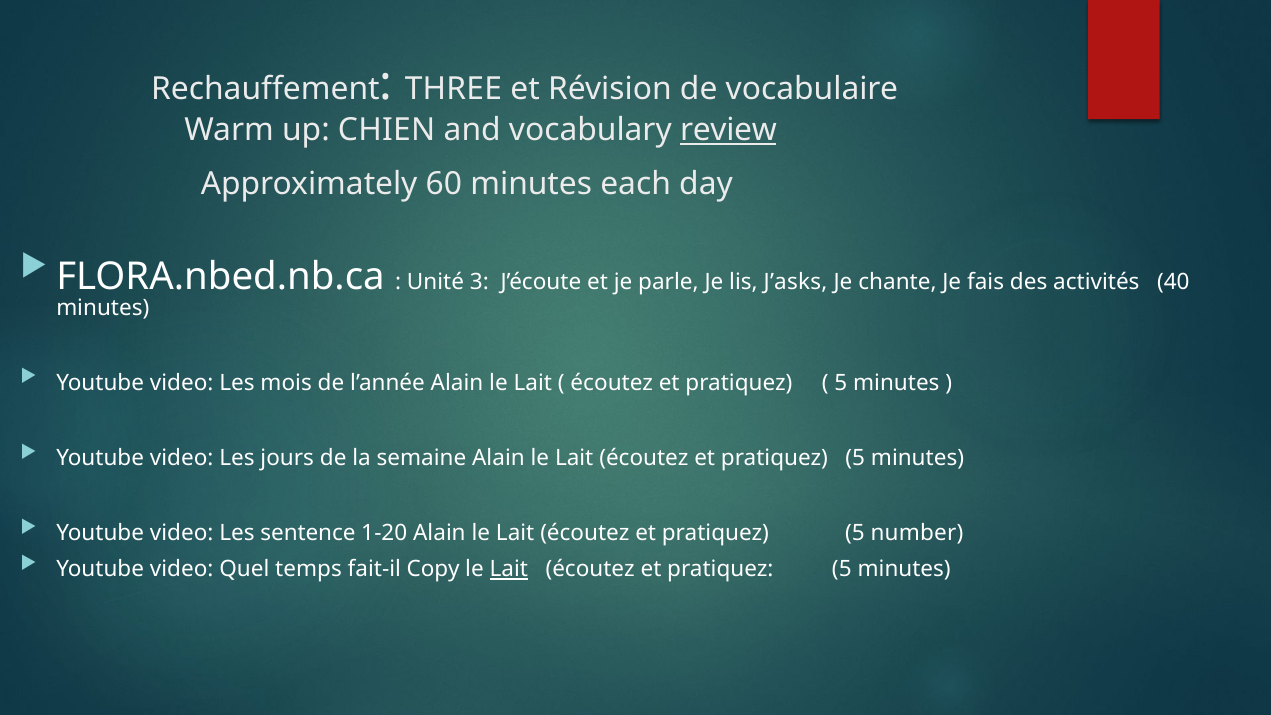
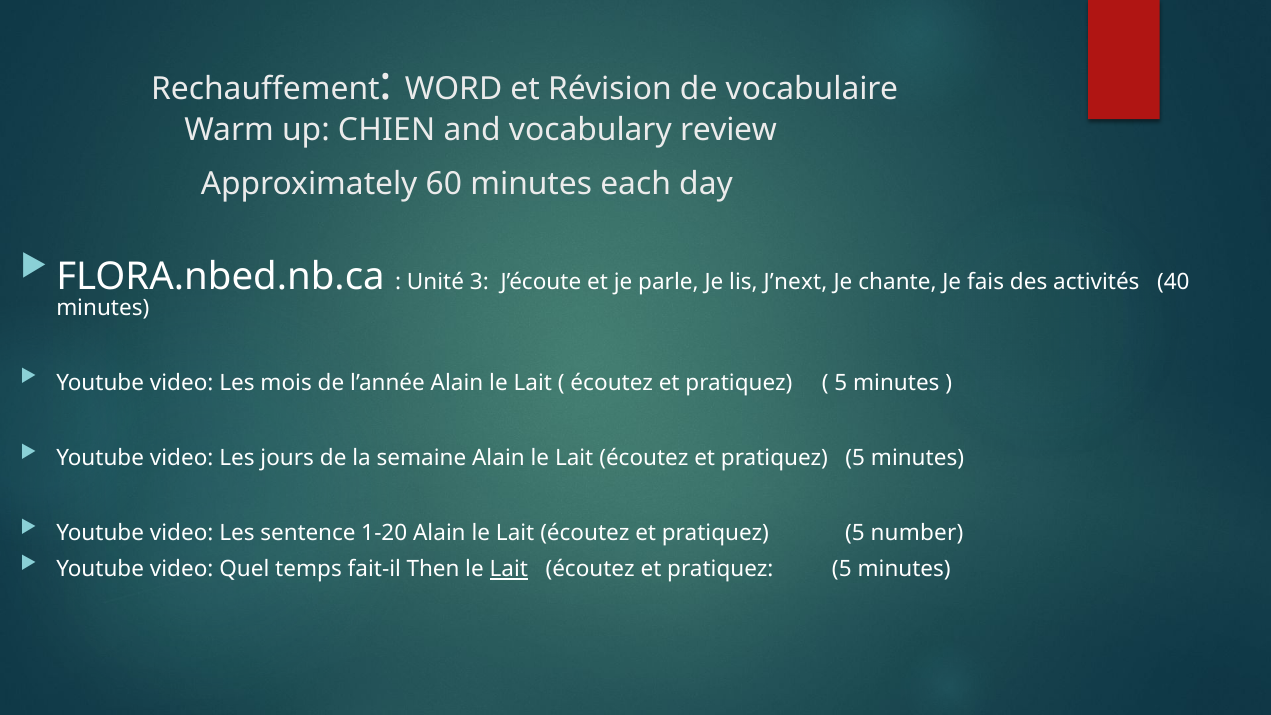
THREE: THREE -> WORD
review underline: present -> none
J’asks: J’asks -> J’next
Copy: Copy -> Then
